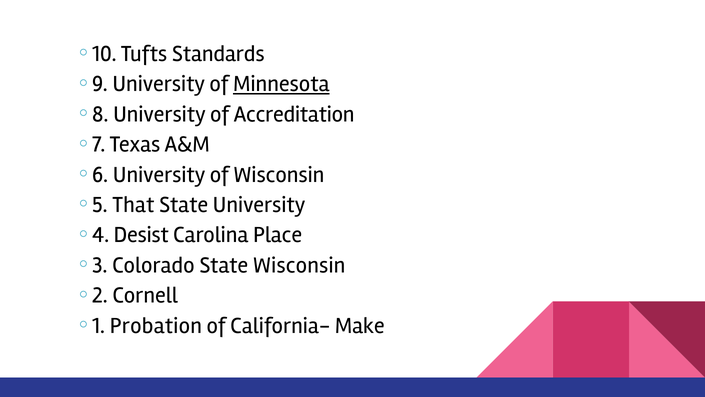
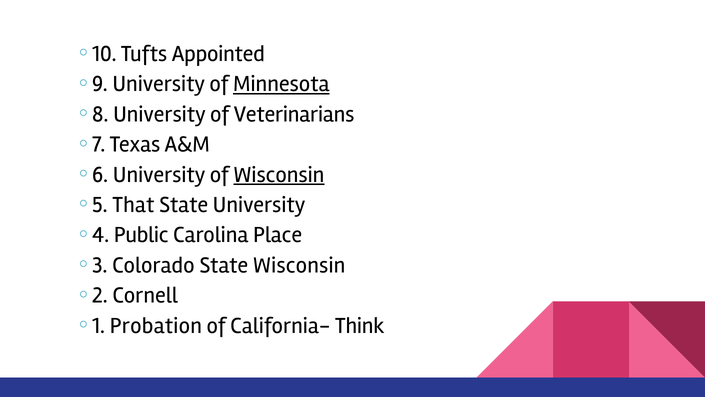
Standards: Standards -> Appointed
Accreditation: Accreditation -> Veterinarians
Wisconsin at (279, 174) underline: none -> present
Desist: Desist -> Public
Make: Make -> Think
